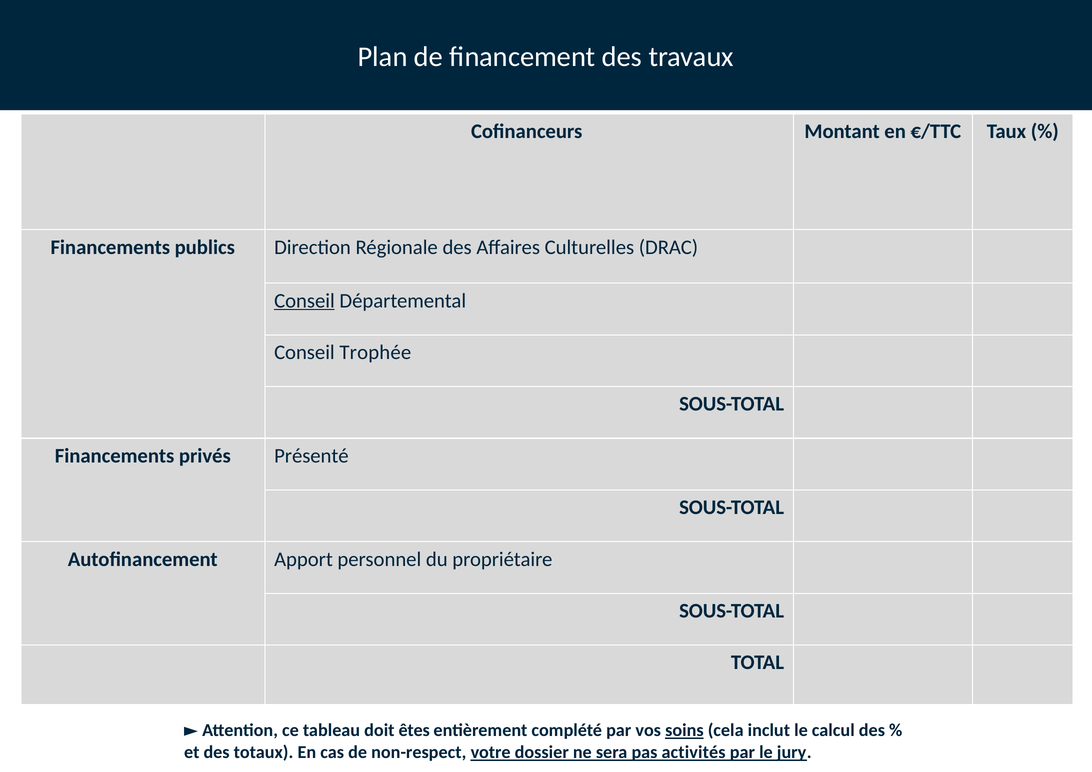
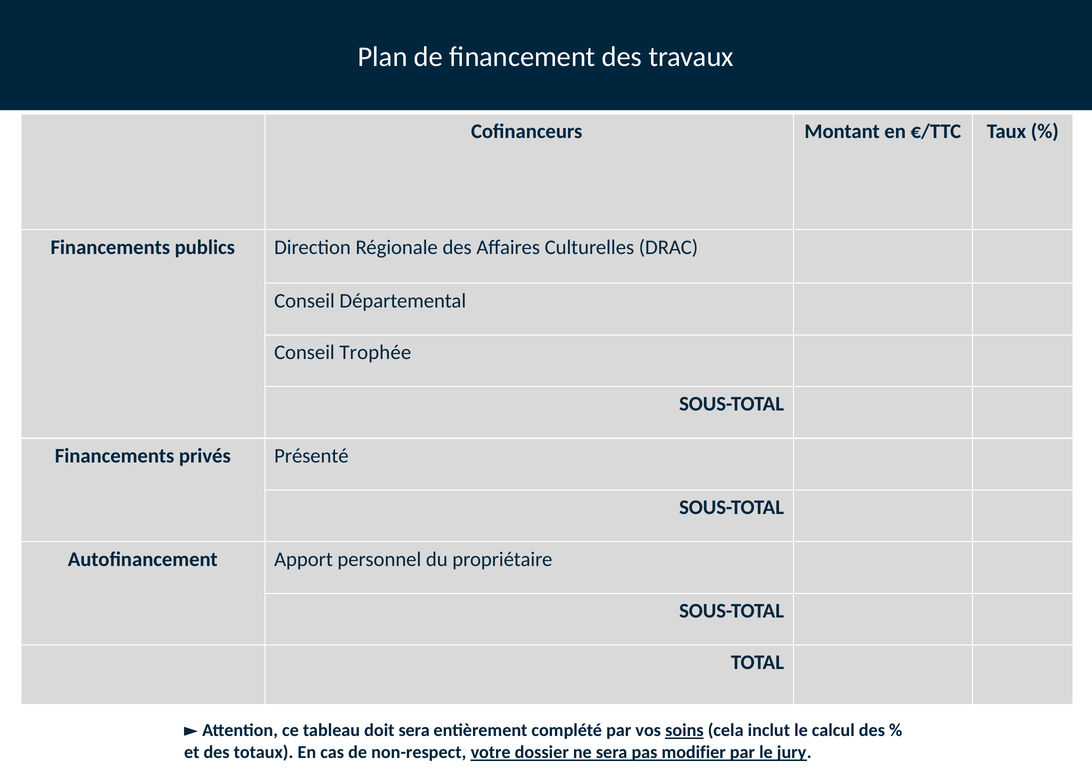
Conseil at (304, 301) underline: present -> none
doit êtes: êtes -> sera
activités: activités -> modifier
